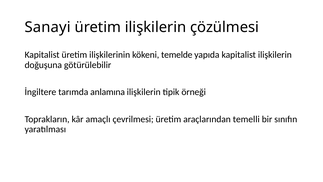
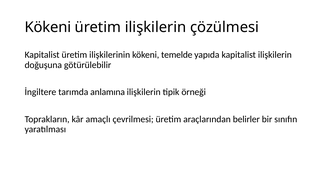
Sanayi at (48, 27): Sanayi -> Kökeni
temelli: temelli -> belirler
